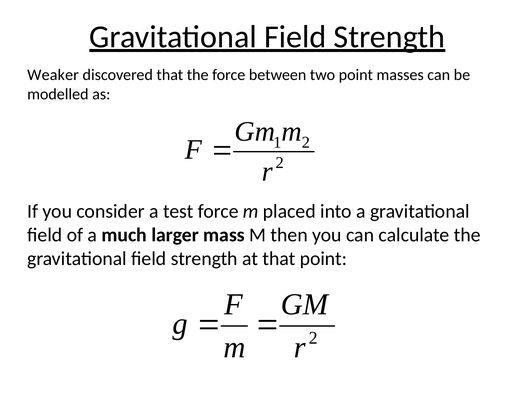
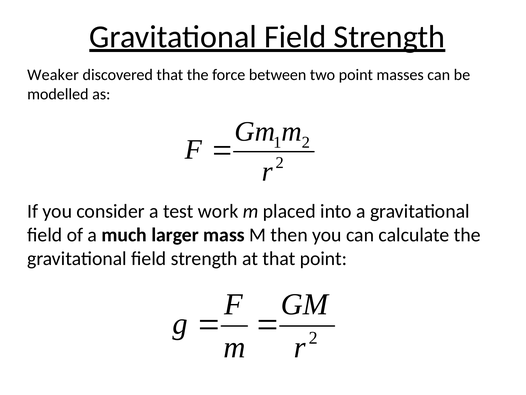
test force: force -> work
